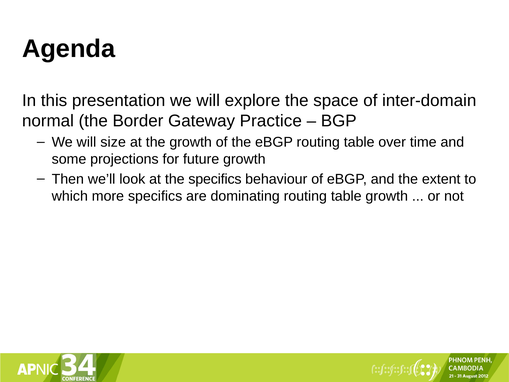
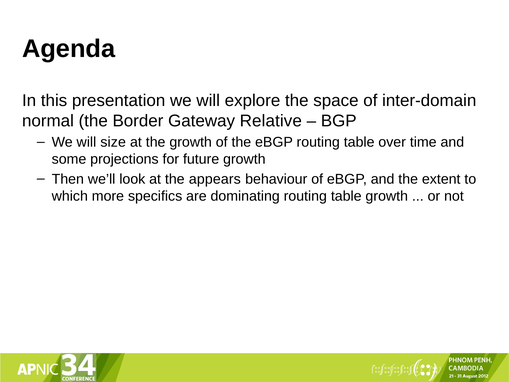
Practice: Practice -> Relative
the specifics: specifics -> appears
